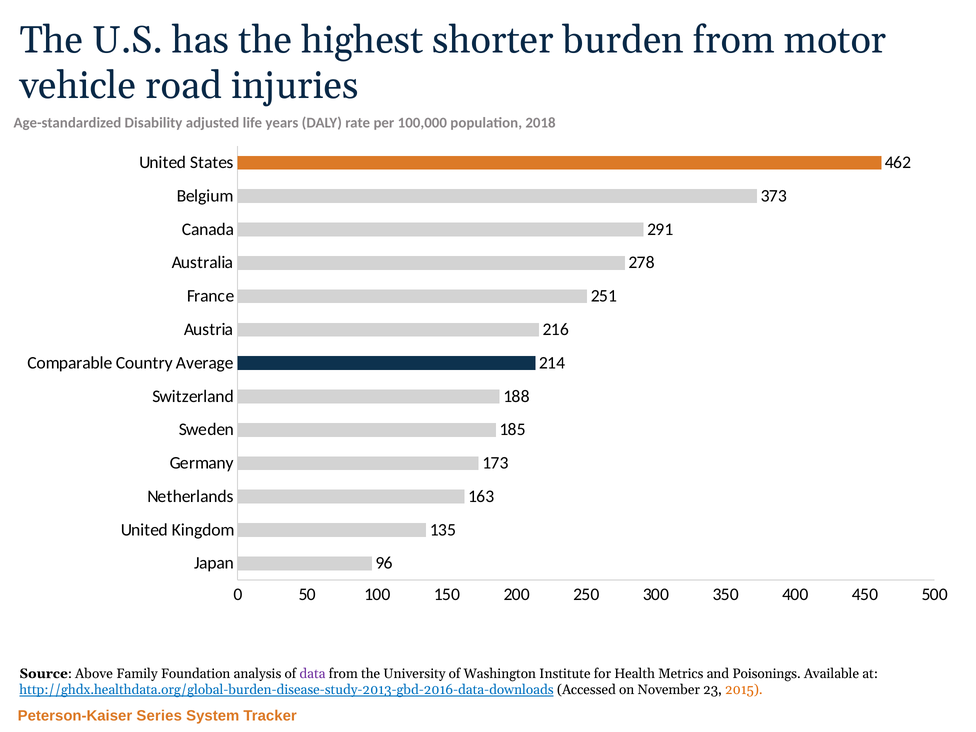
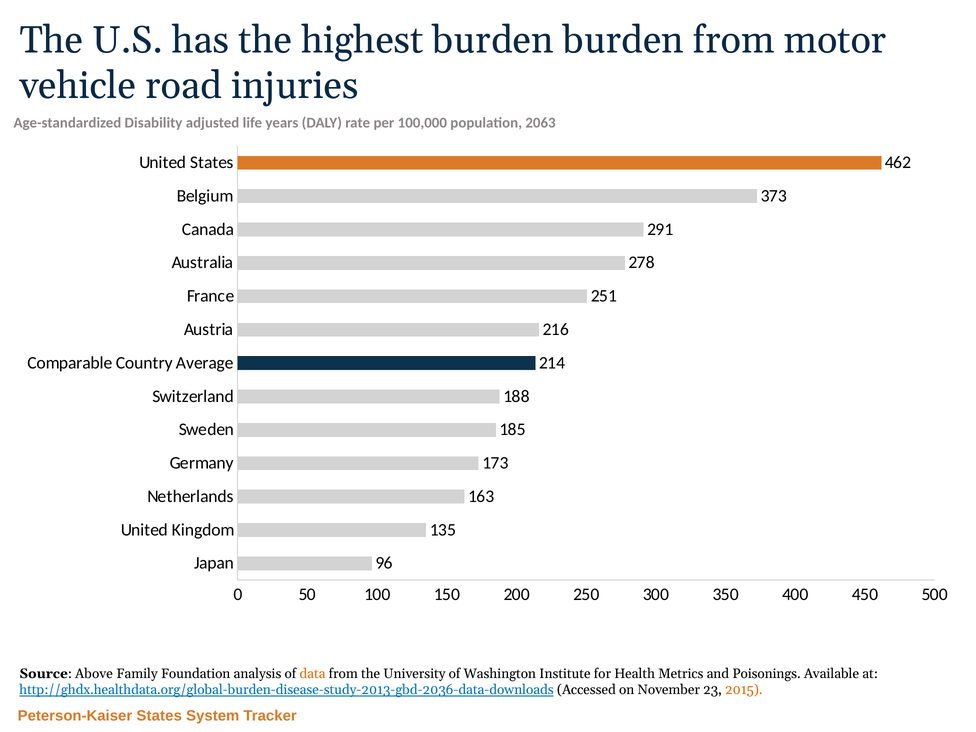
highest shorter: shorter -> burden
2018: 2018 -> 2063
data colour: purple -> orange
http://ghdx.healthdata.org/global-burden-disease-study-2013-gbd-2016-data-downloads: http://ghdx.healthdata.org/global-burden-disease-study-2013-gbd-2016-data-downloads -> http://ghdx.healthdata.org/global-burden-disease-study-2013-gbd-2036-data-downloads
Series at (159, 716): Series -> States
